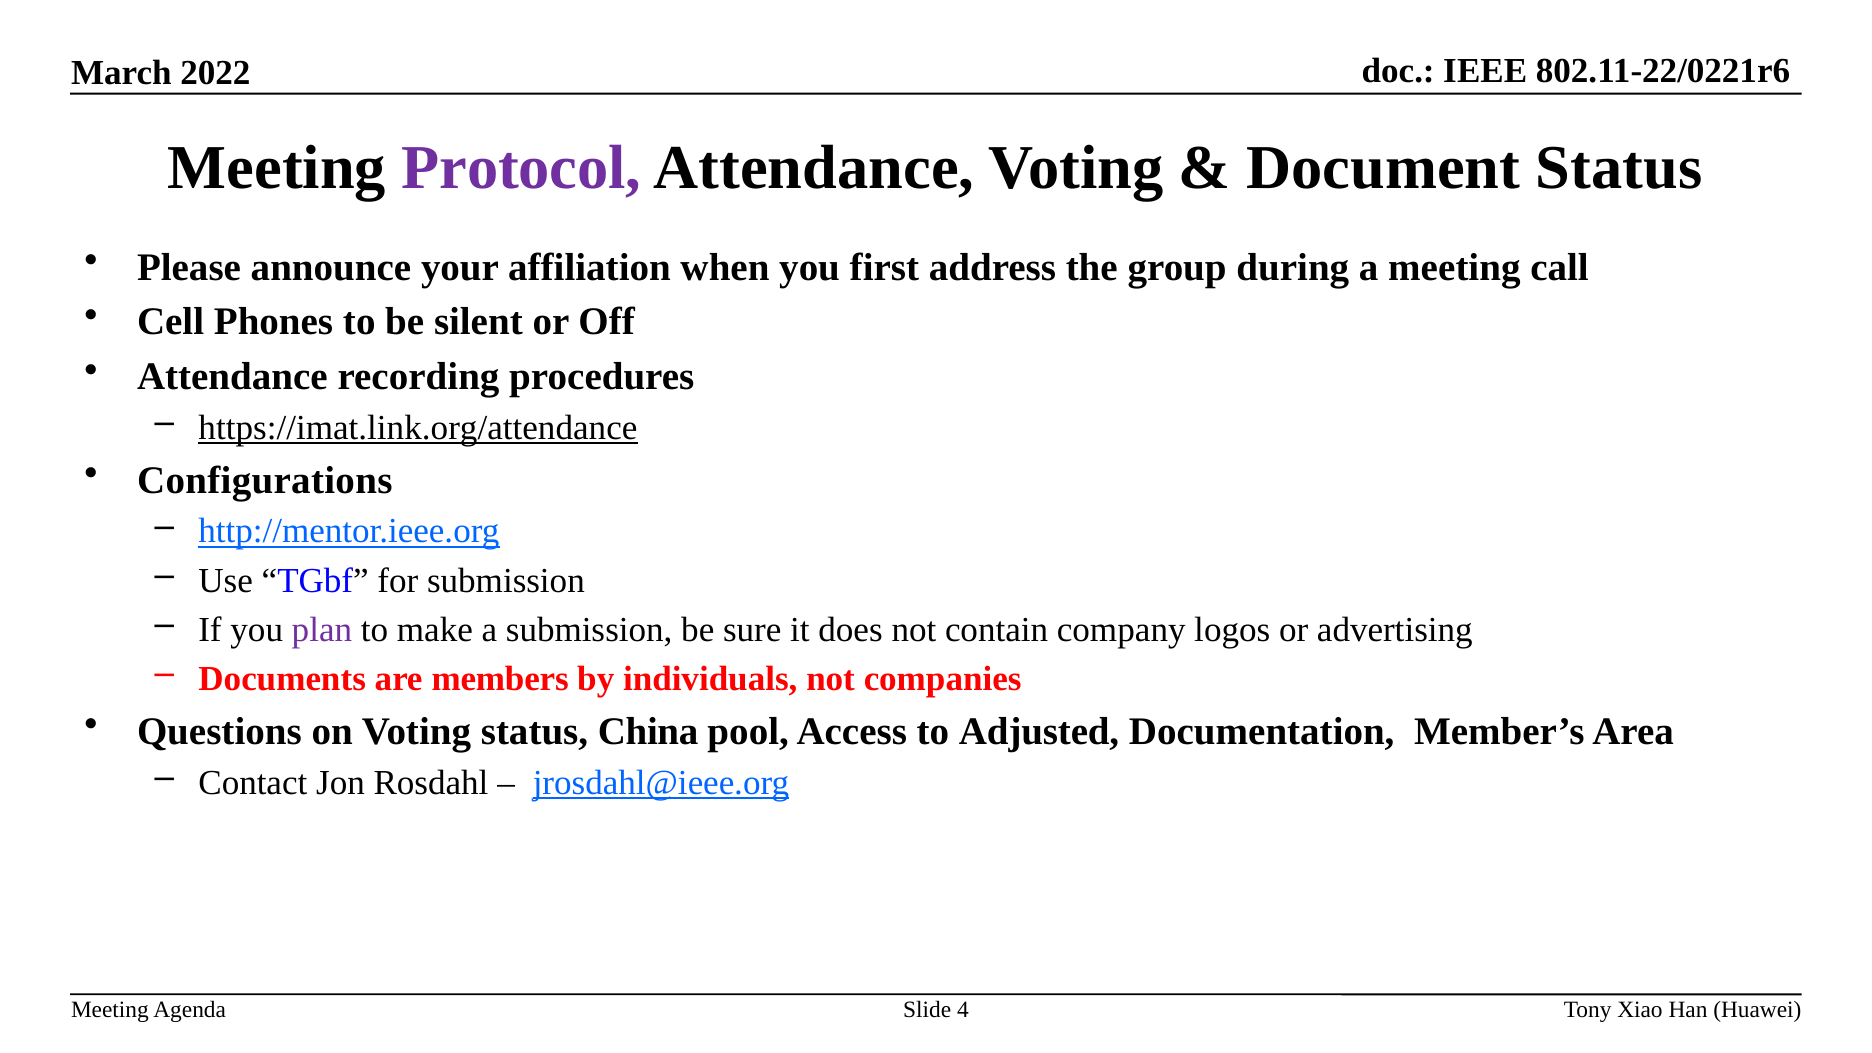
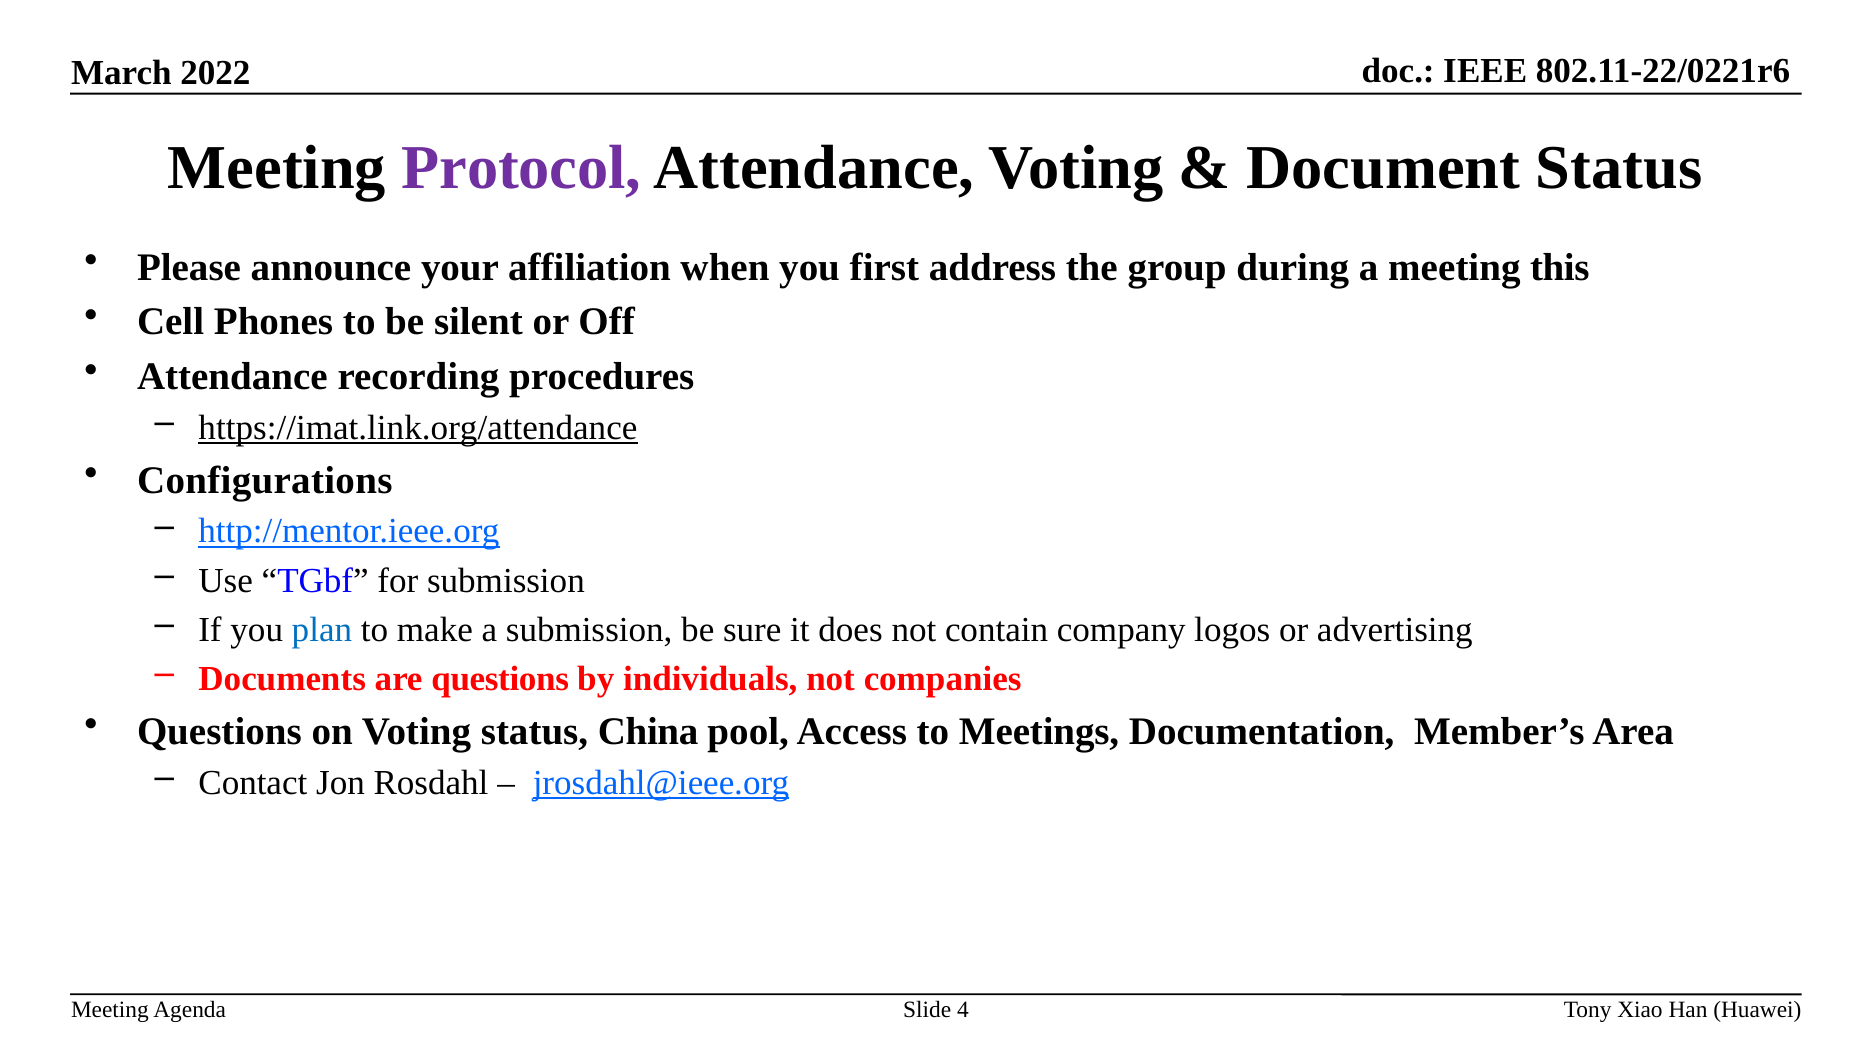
call: call -> this
plan colour: purple -> blue
are members: members -> questions
Adjusted: Adjusted -> Meetings
